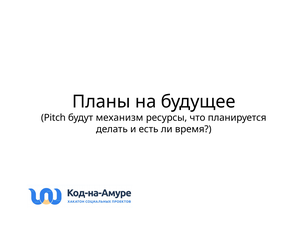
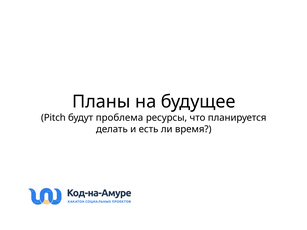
механизм: механизм -> проблема
